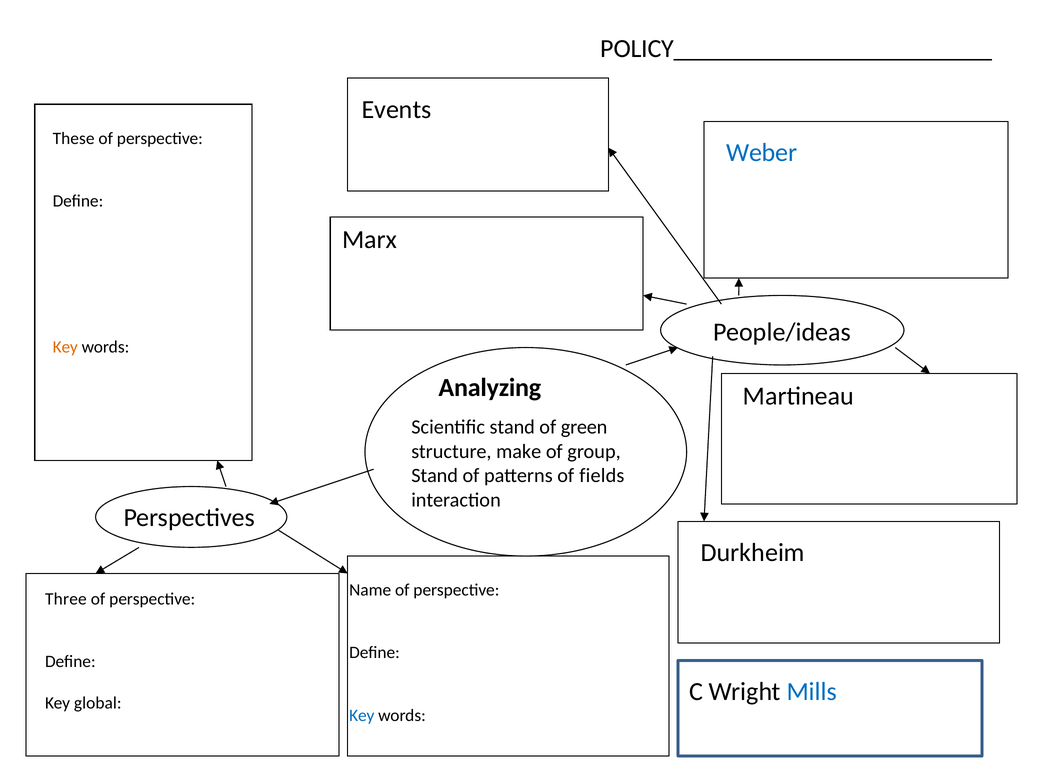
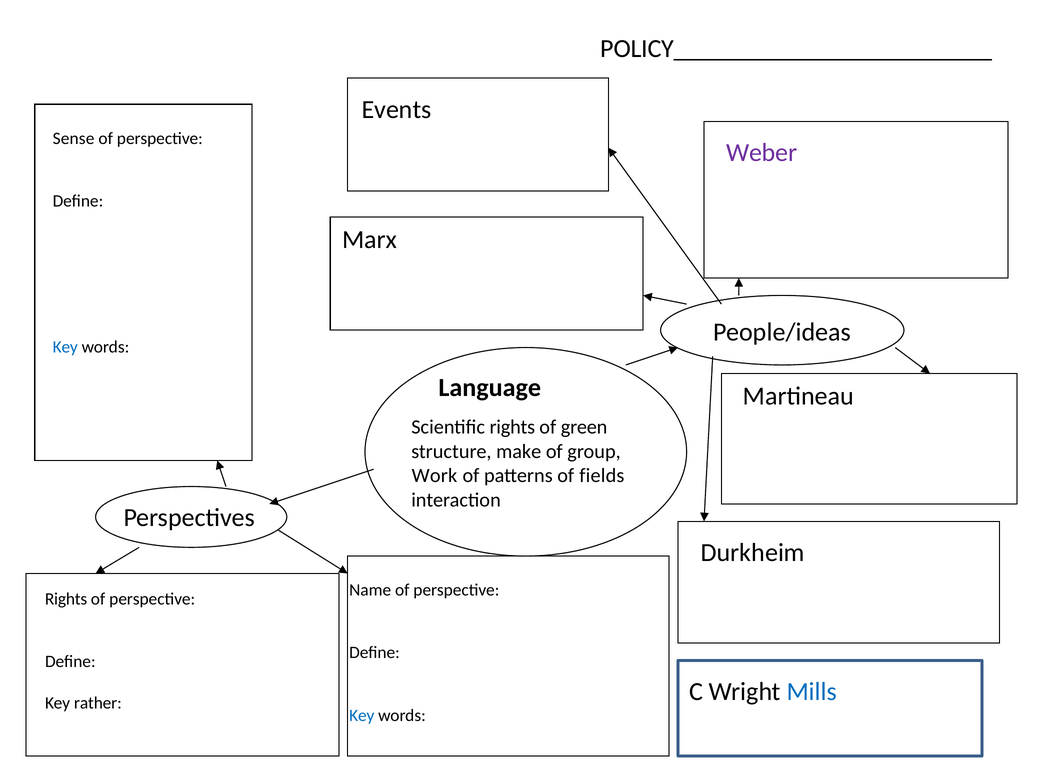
These: These -> Sense
Weber colour: blue -> purple
Key at (65, 347) colour: orange -> blue
Analyzing: Analyzing -> Language
Scientific stand: stand -> rights
Stand at (435, 476): Stand -> Work
Three at (66, 599): Three -> Rights
global: global -> rather
